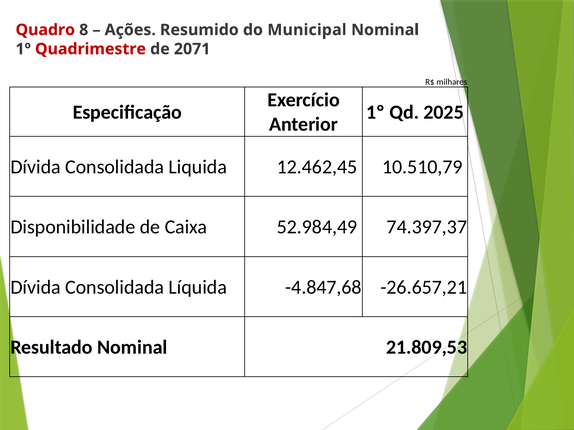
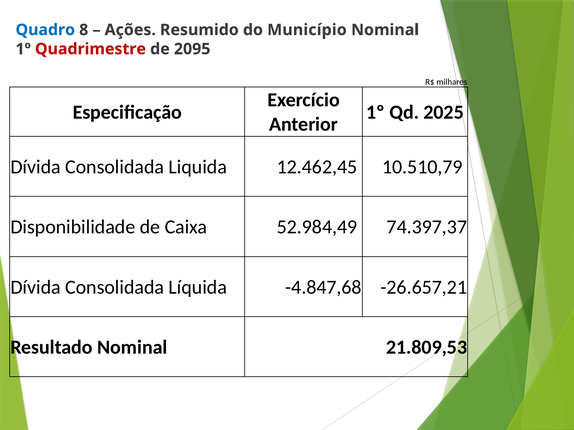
Quadro colour: red -> blue
Municipal: Municipal -> Município
2071: 2071 -> 2095
